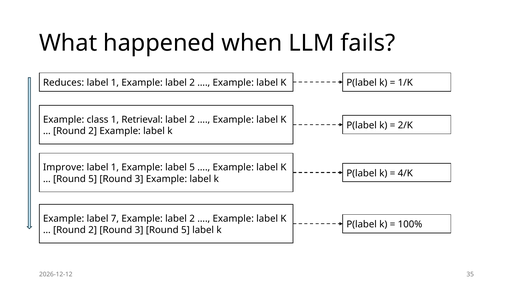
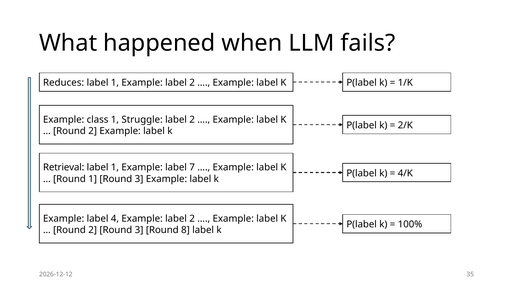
Retrieval: Retrieval -> Struggle
Improve: Improve -> Retrieval
label 5: 5 -> 7
5 at (93, 179): 5 -> 1
7: 7 -> 4
3 Round 5: 5 -> 8
